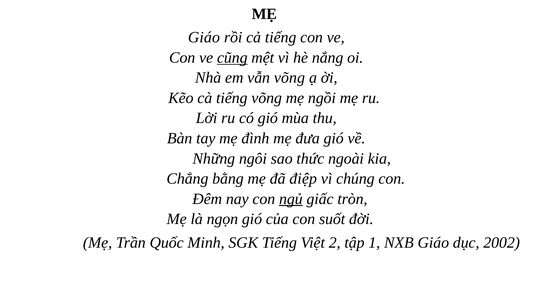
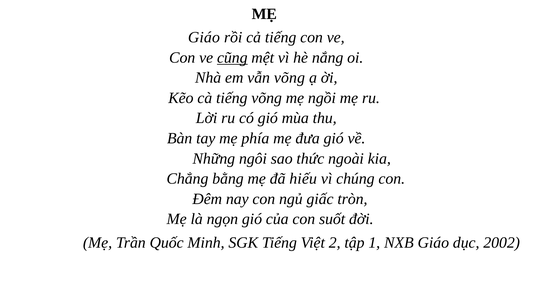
đình: đình -> phía
điệp: điệp -> hiếu
ngủ underline: present -> none
